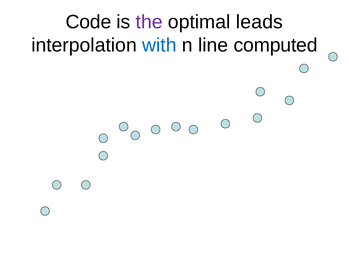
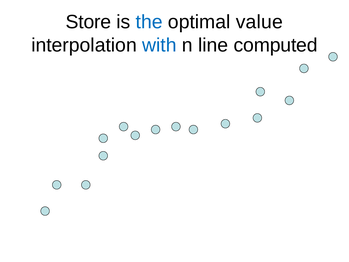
Code: Code -> Store
the colour: purple -> blue
leads: leads -> value
